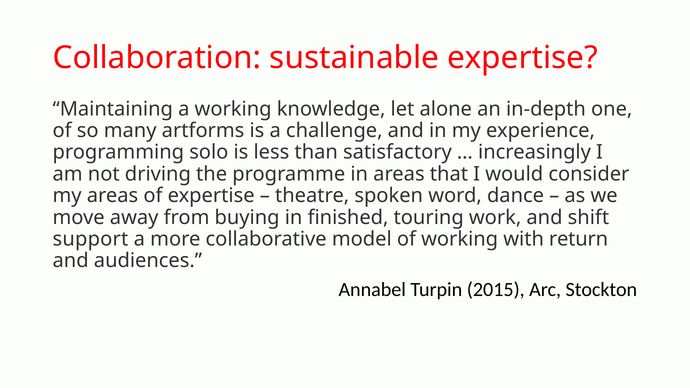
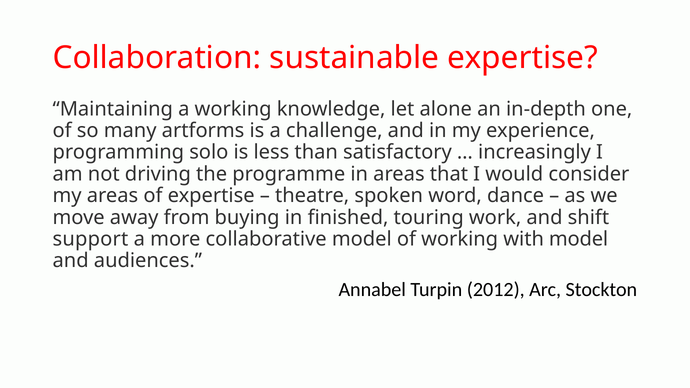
with return: return -> model
2015: 2015 -> 2012
